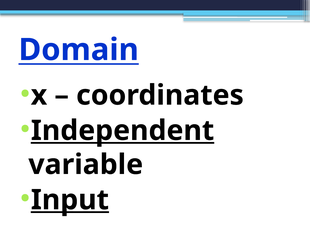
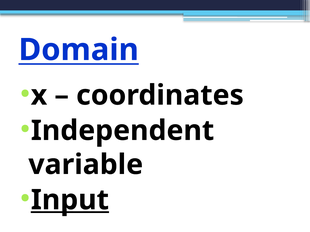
Independent underline: present -> none
